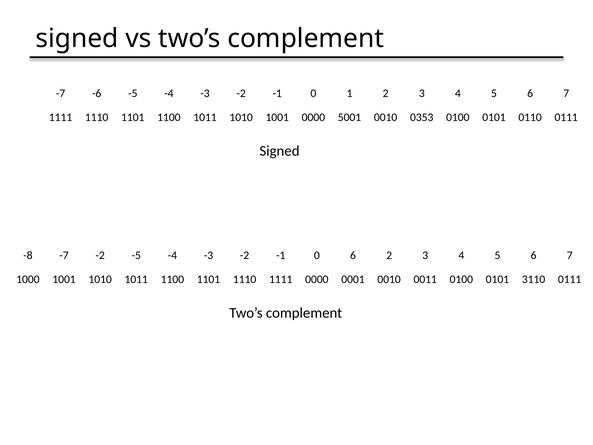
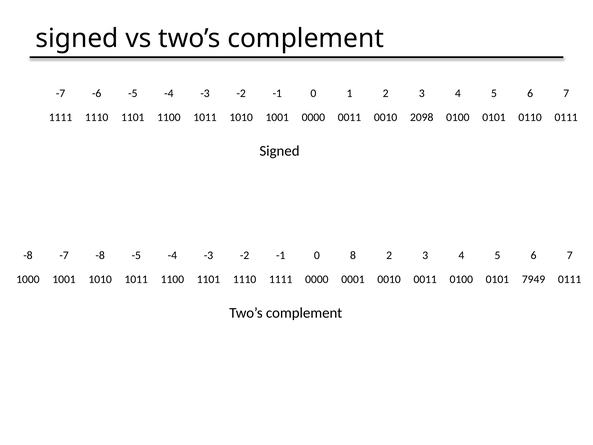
0000 5001: 5001 -> 0011
0353: 0353 -> 2098
-7 -2: -2 -> -8
0 6: 6 -> 8
3110: 3110 -> 7949
